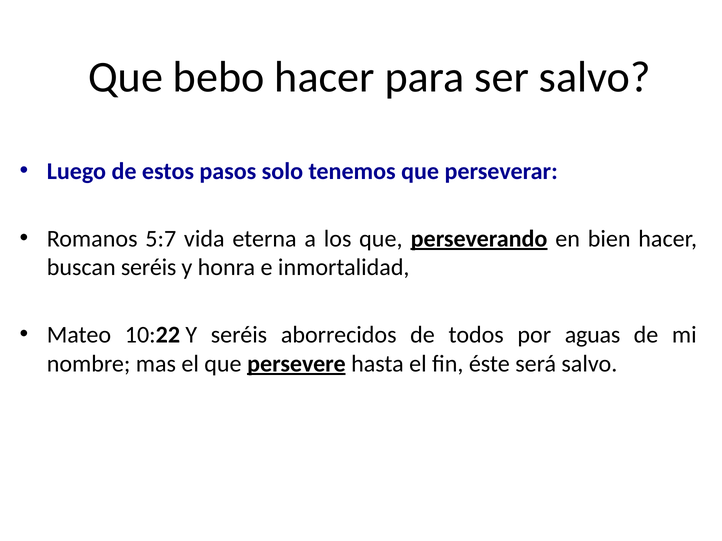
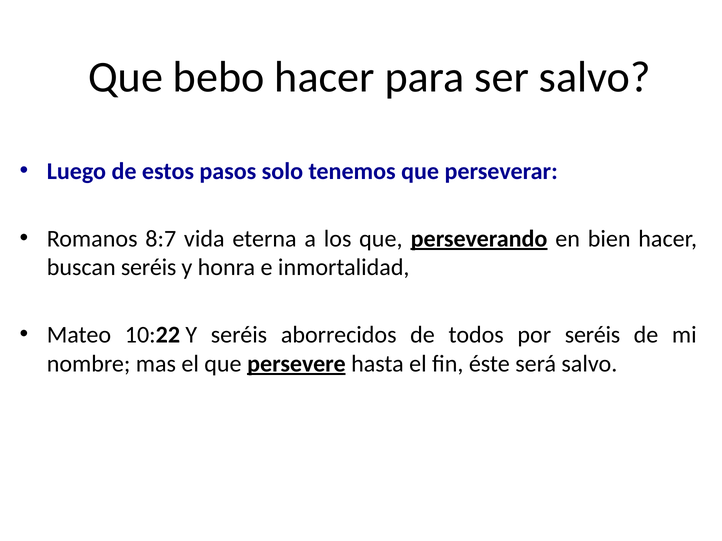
5:7: 5:7 -> 8:7
por aguas: aguas -> seréis
